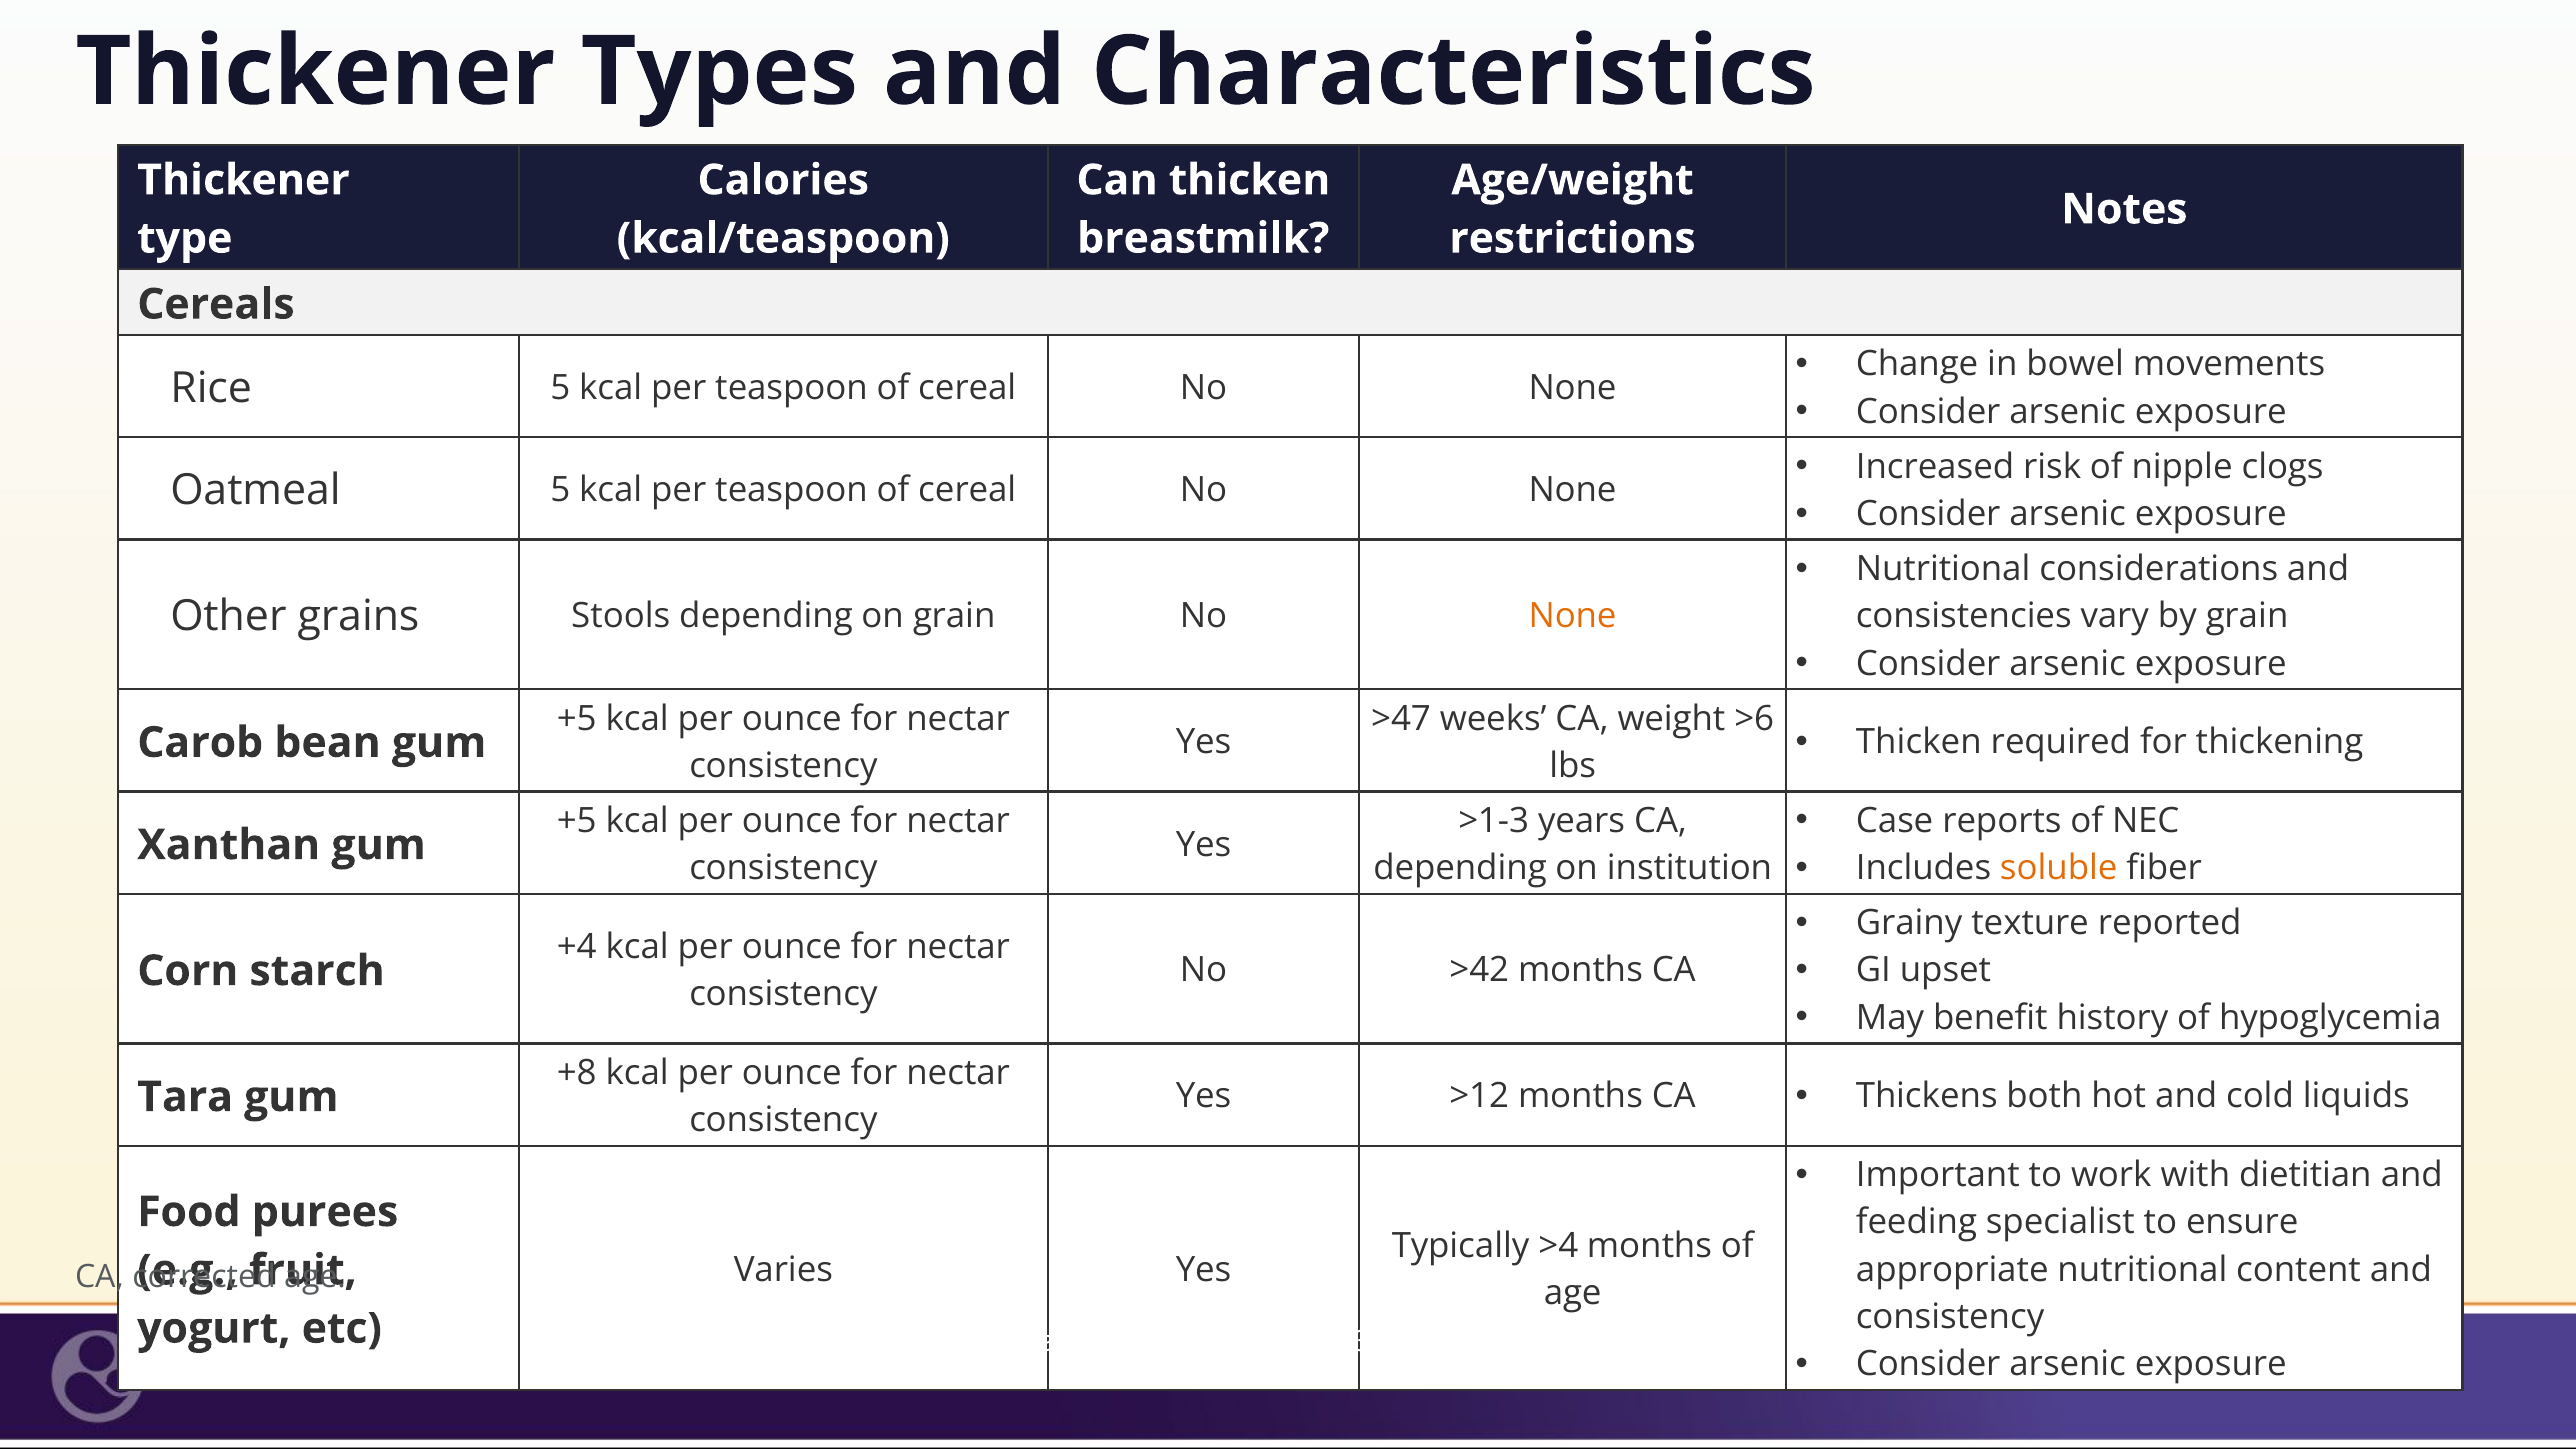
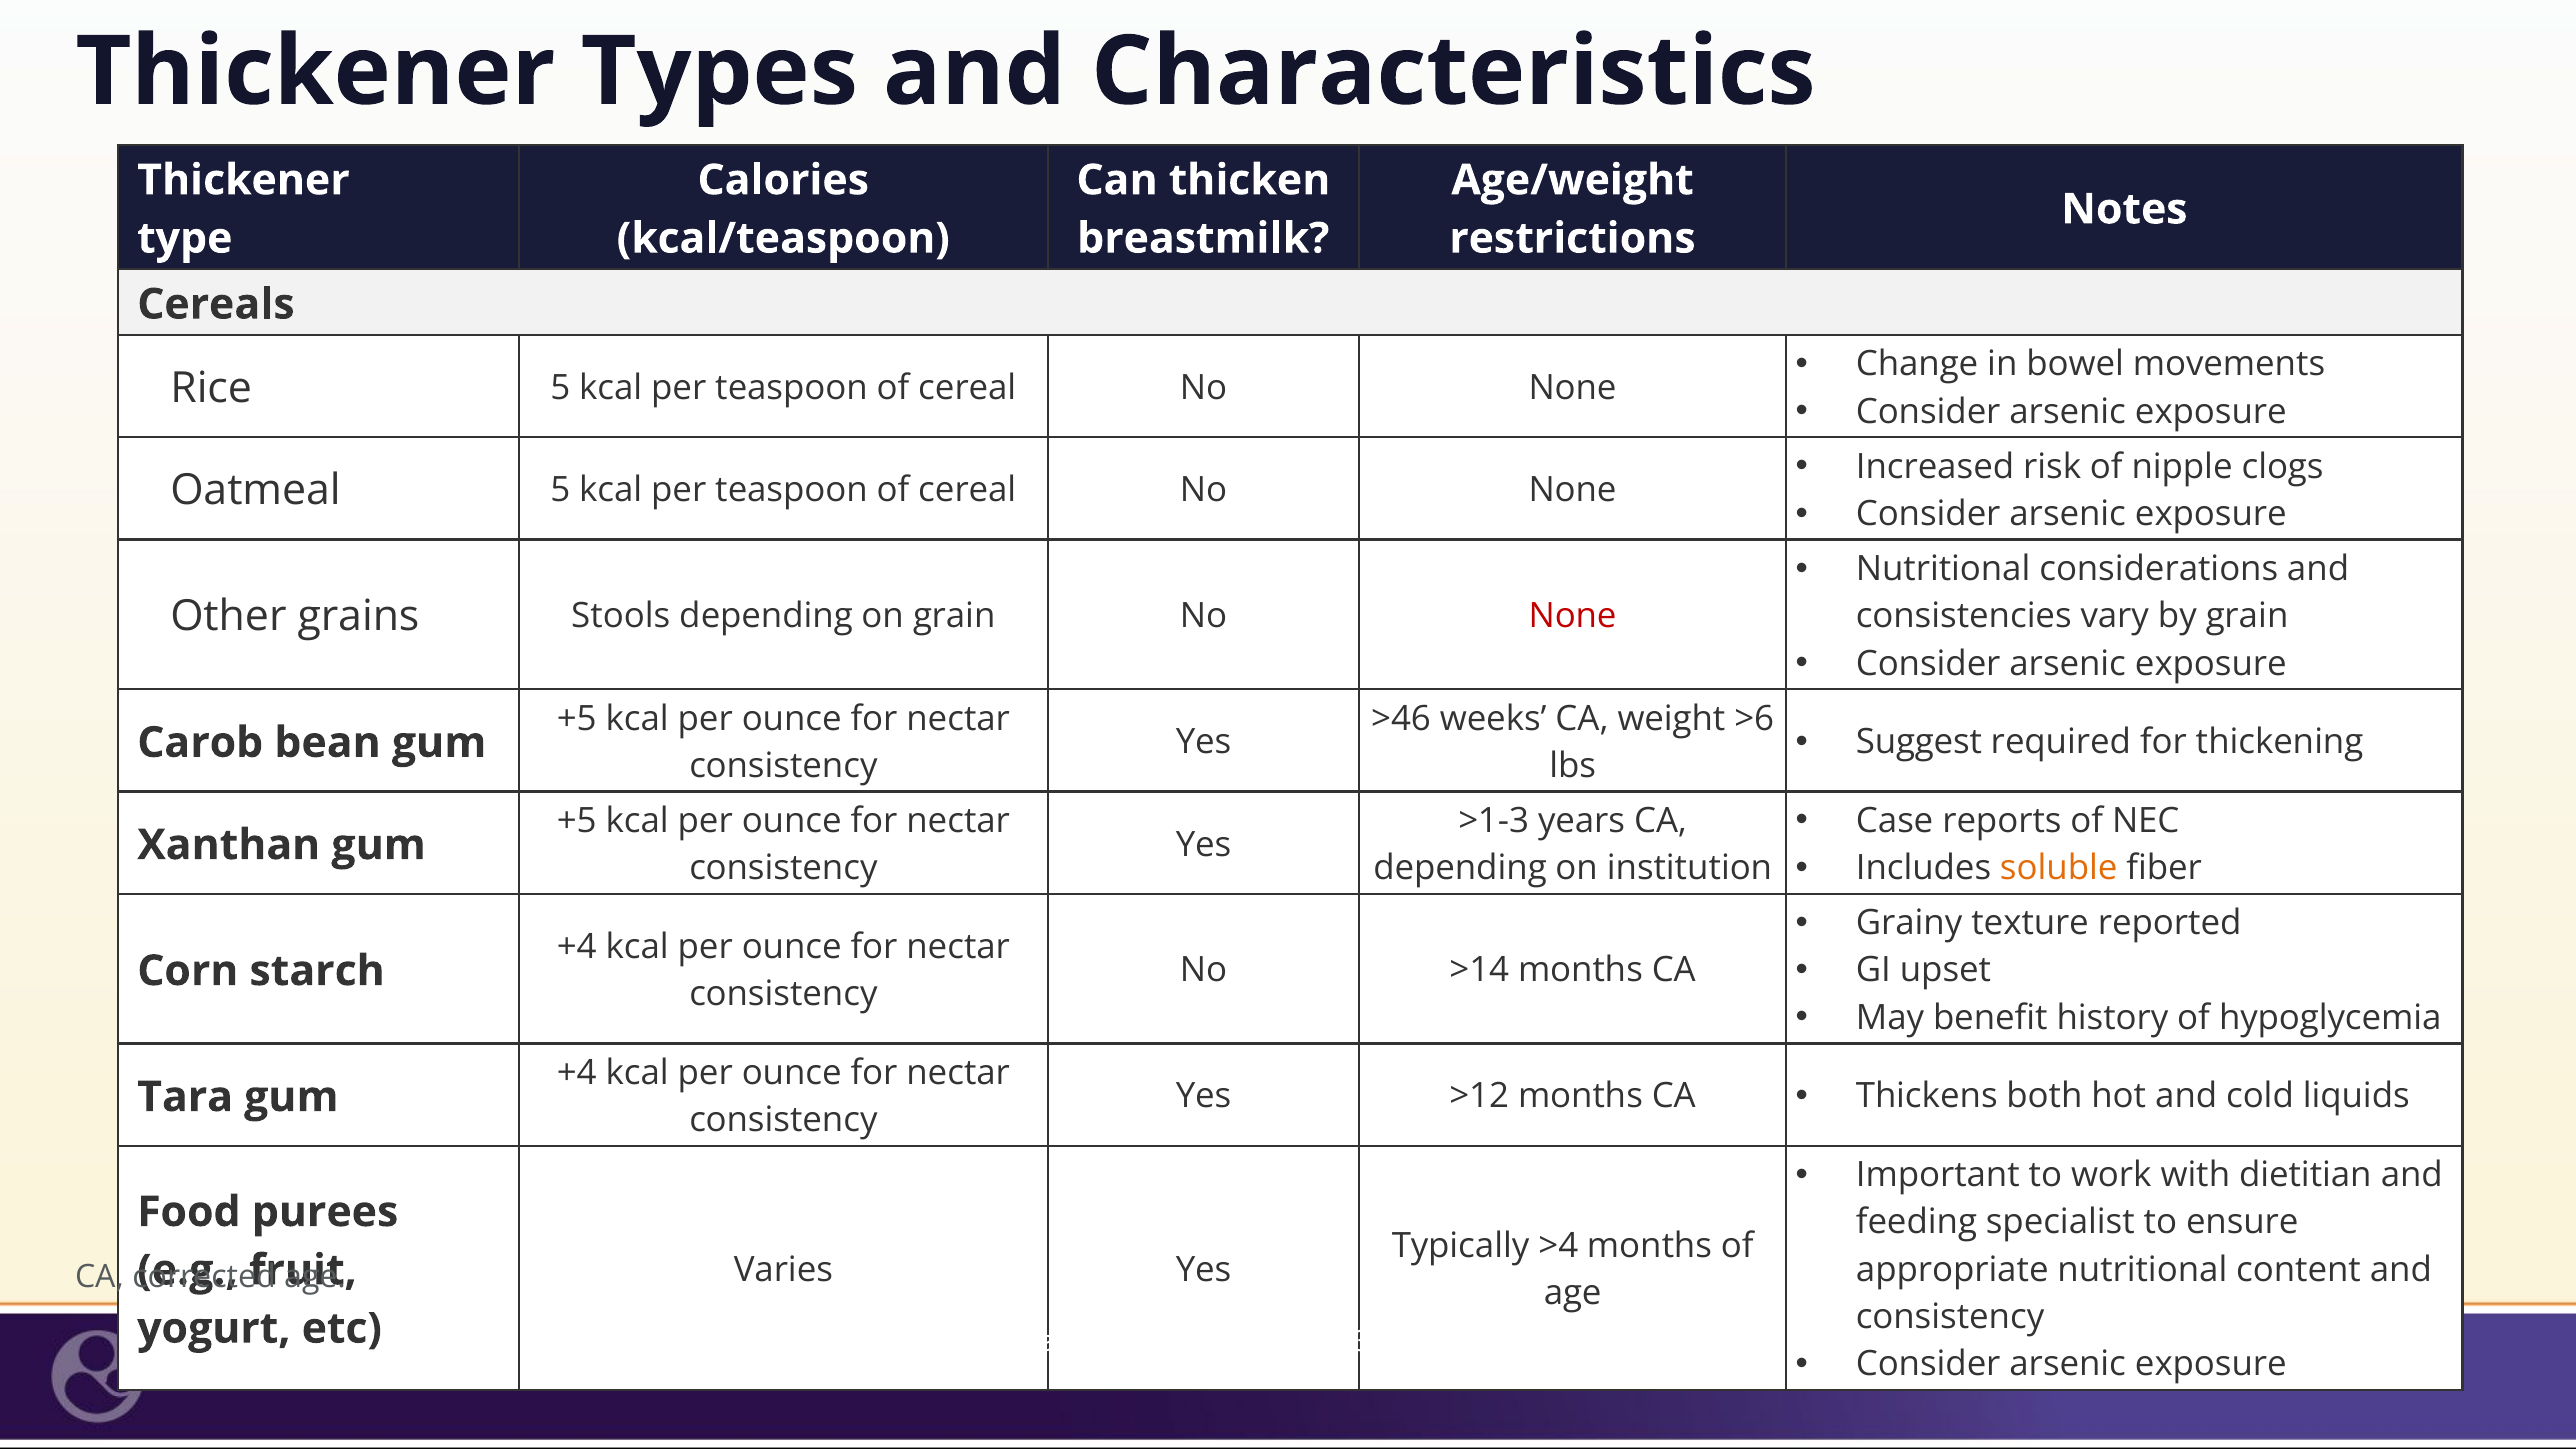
None at (1573, 616) colour: orange -> red
>47: >47 -> >46
Thicken at (1919, 742): Thicken -> Suggest
>42: >42 -> >14
+8 at (577, 1073): +8 -> +4
